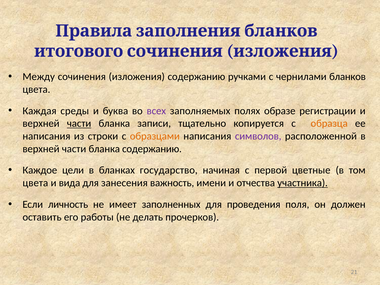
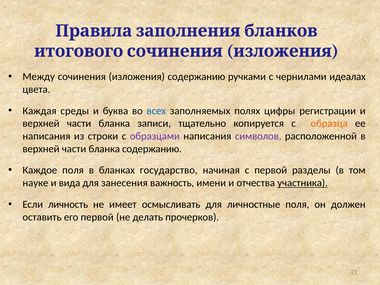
бланков: бланков -> идеалах
всех colour: purple -> blue
образе: образе -> цифры
части at (79, 123) underline: present -> none
образцами colour: orange -> purple
Каждое цели: цели -> поля
цветные: цветные -> разделы
цвета at (35, 183): цвета -> науке
заполненных: заполненных -> осмысливать
проведения: проведения -> личностные
его работы: работы -> первой
